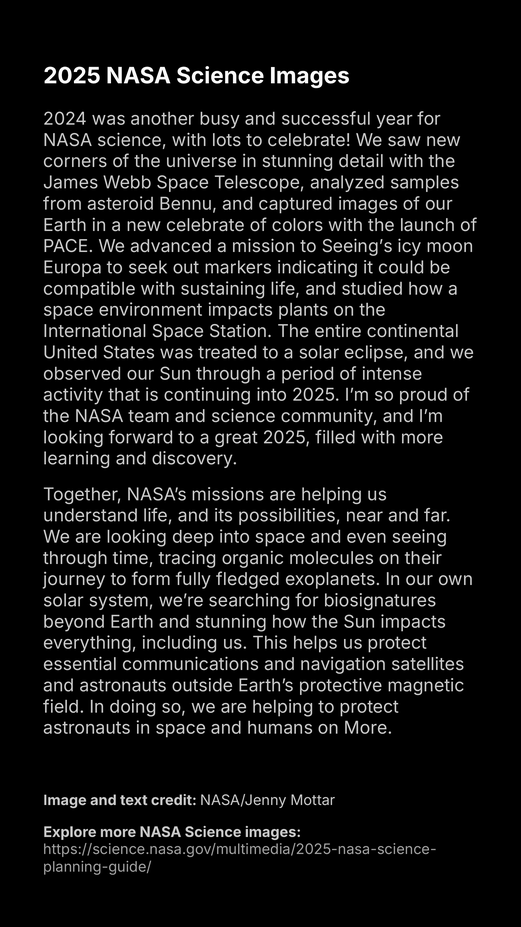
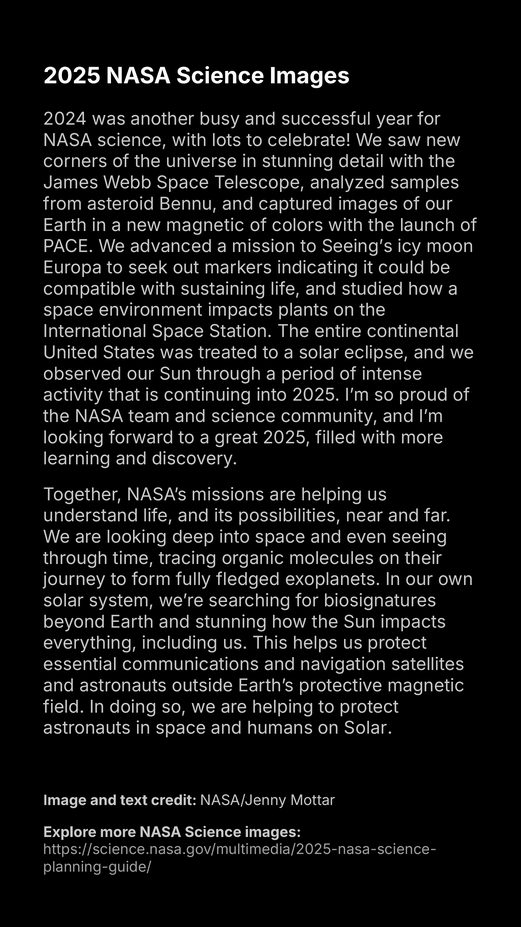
new celebrate: celebrate -> magnetic
on More: More -> Solar
